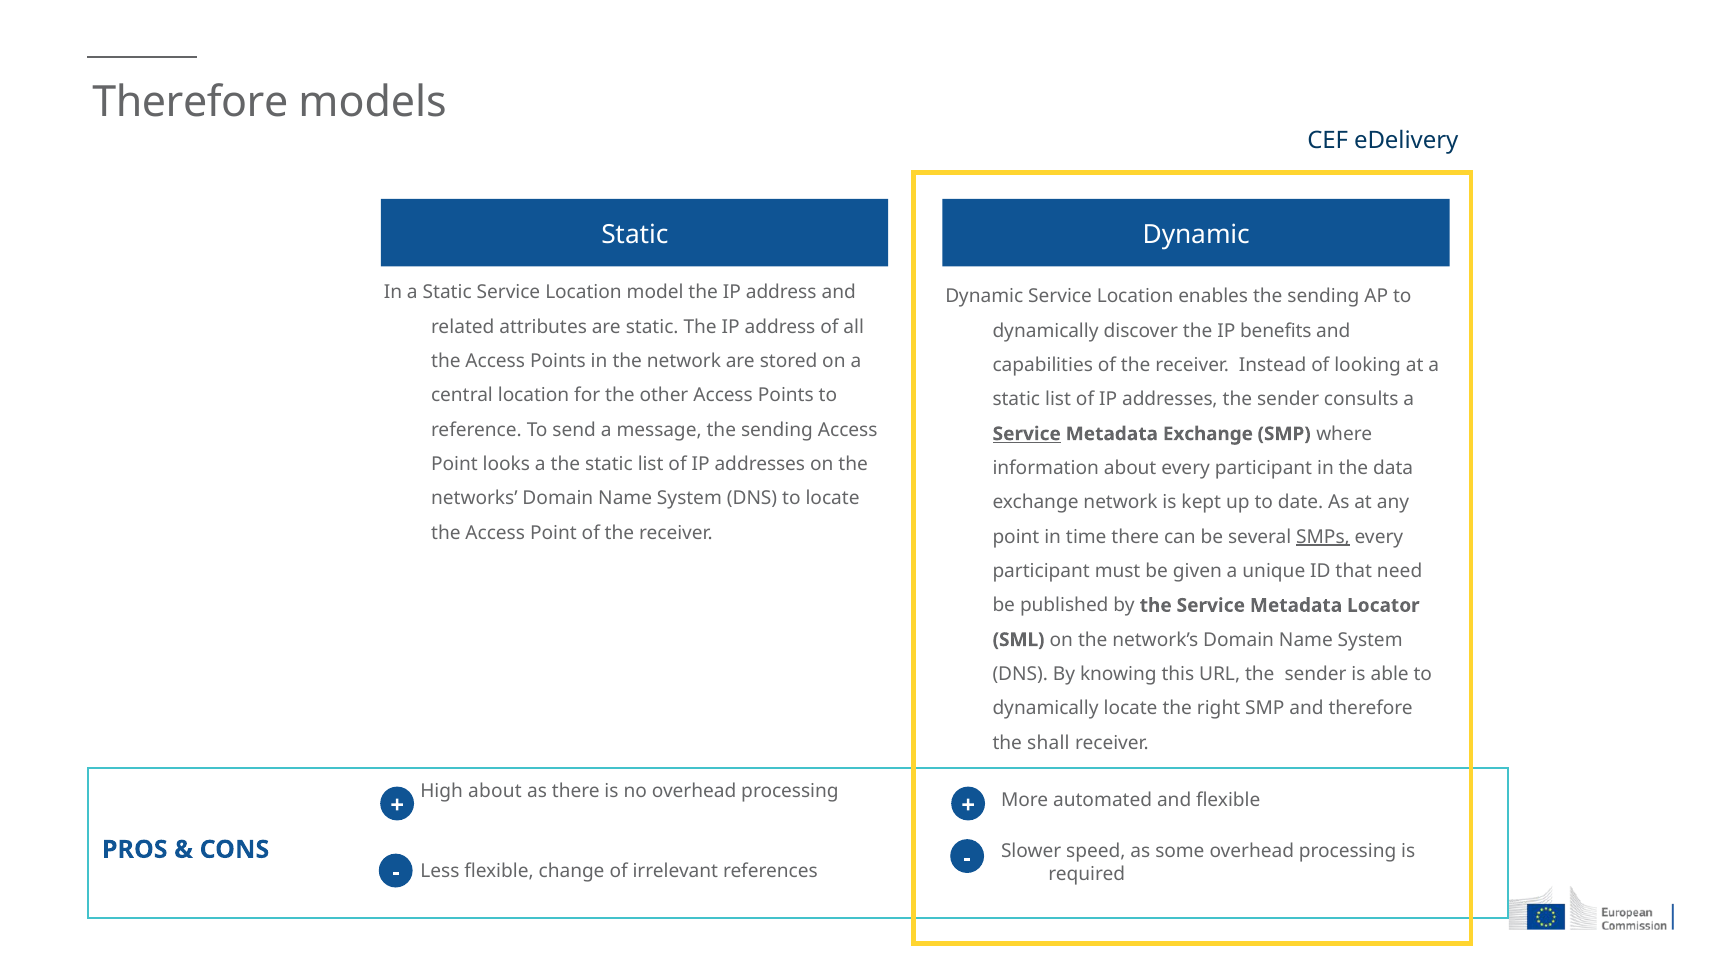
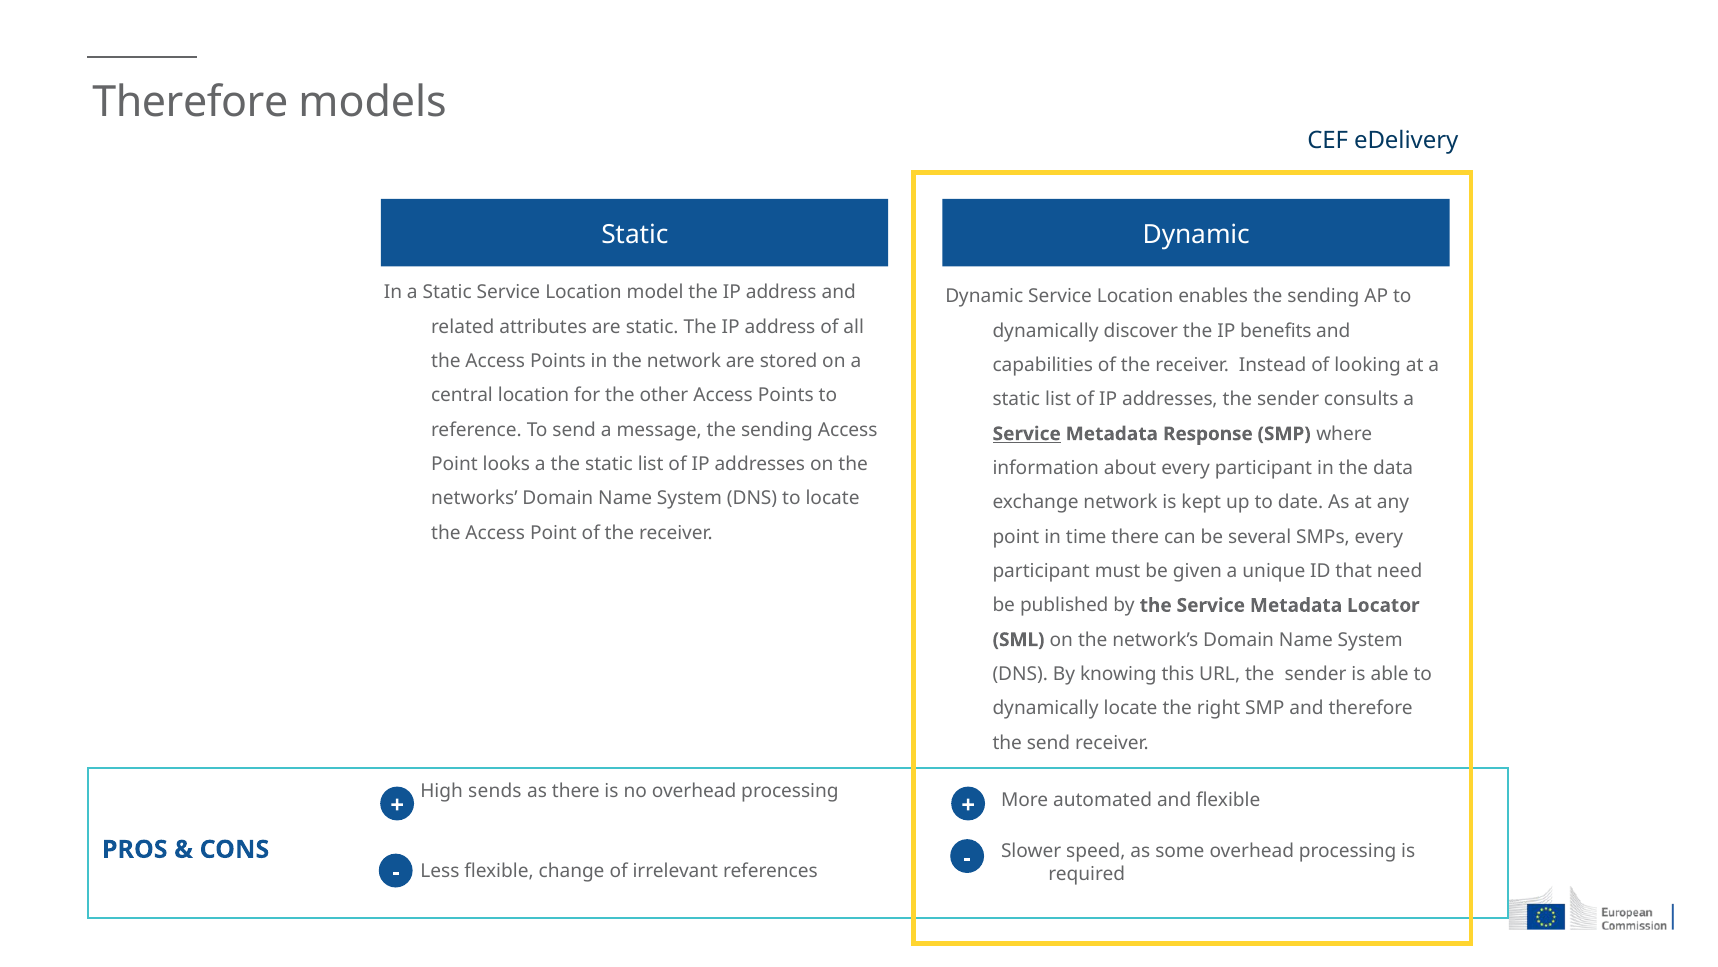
Metadata Exchange: Exchange -> Response
SMPs underline: present -> none
the shall: shall -> send
High about: about -> sends
